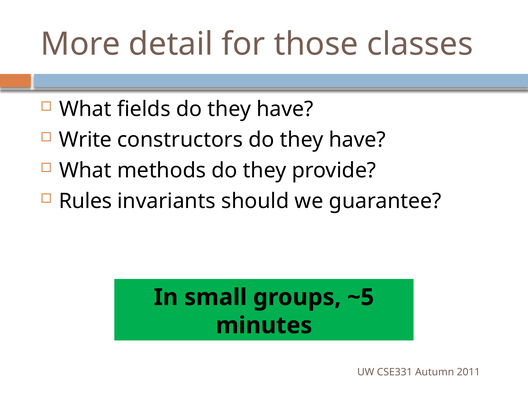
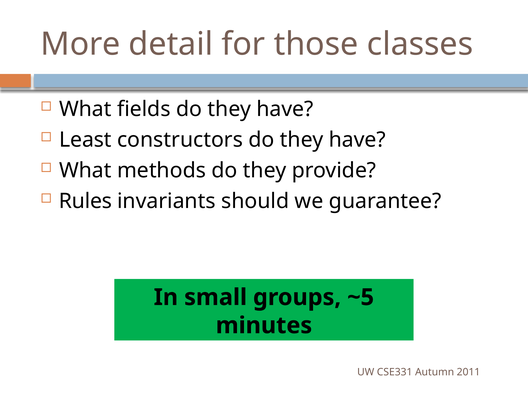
Write: Write -> Least
